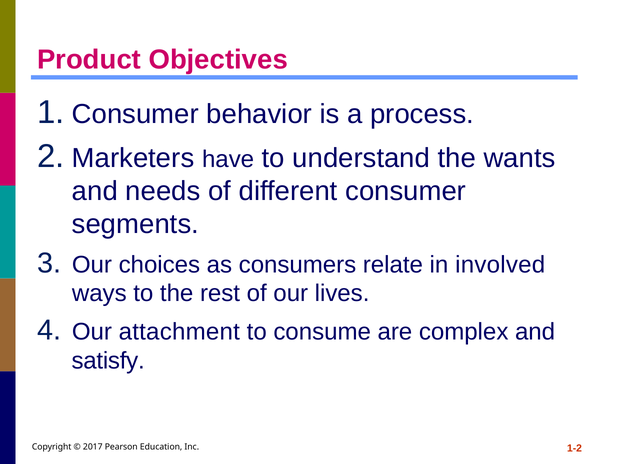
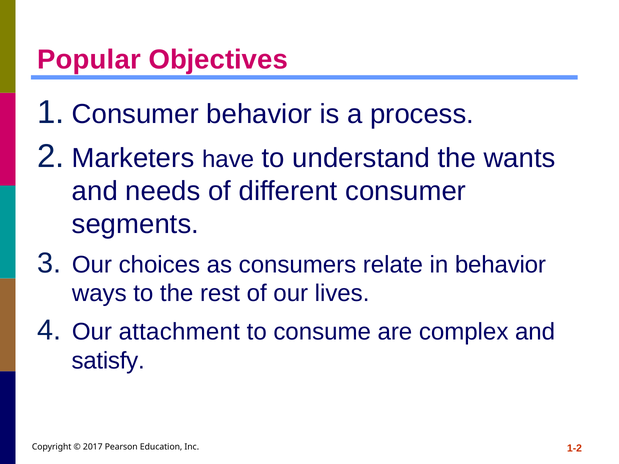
Product: Product -> Popular
in involved: involved -> behavior
